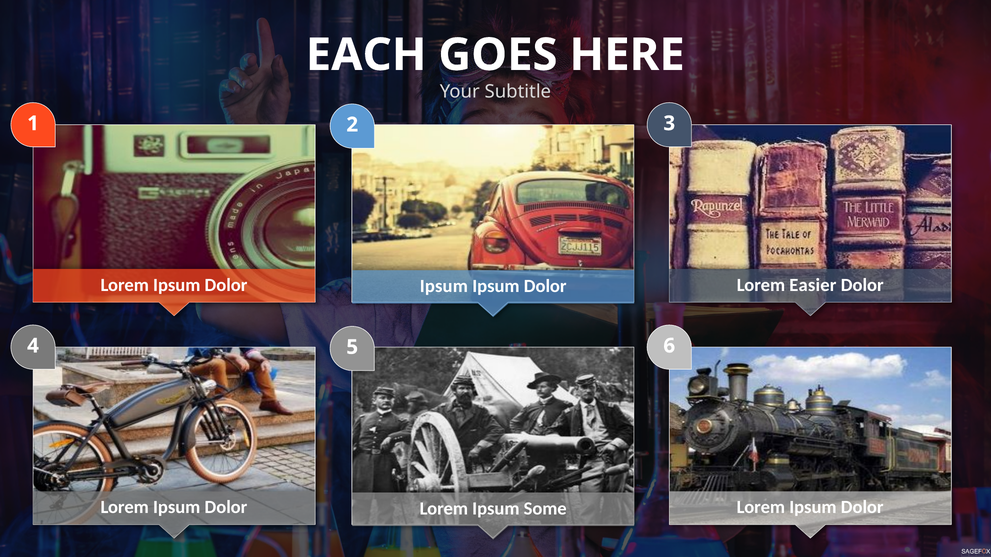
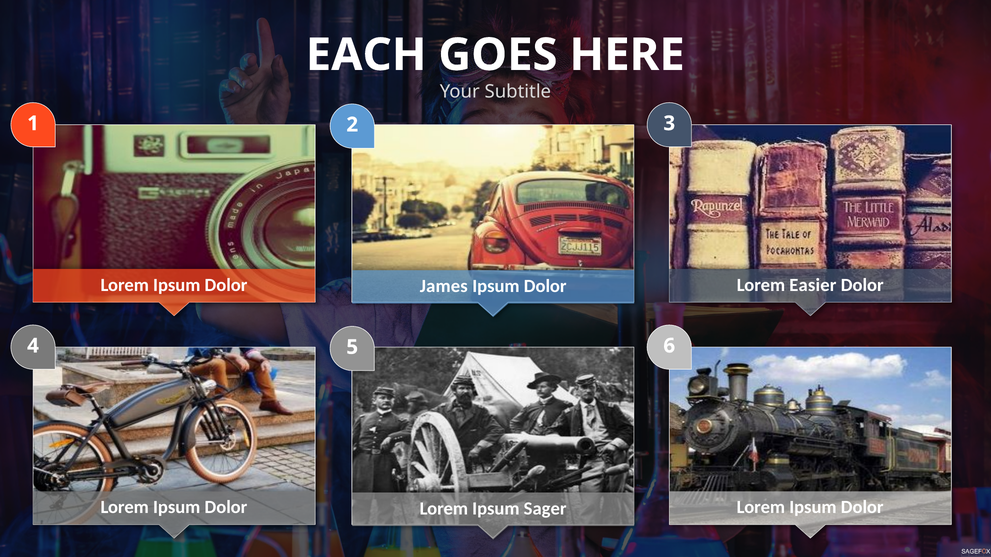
Ipsum at (444, 286): Ipsum -> James
Some: Some -> Sager
